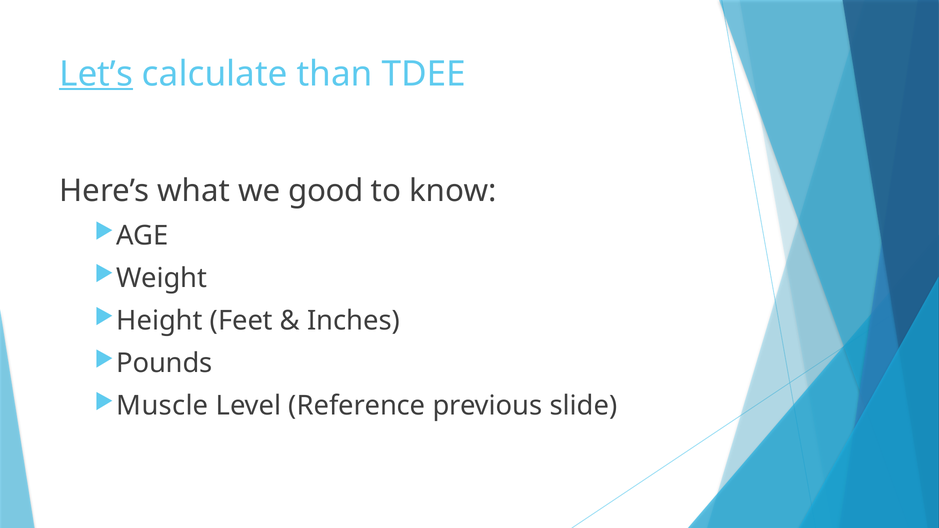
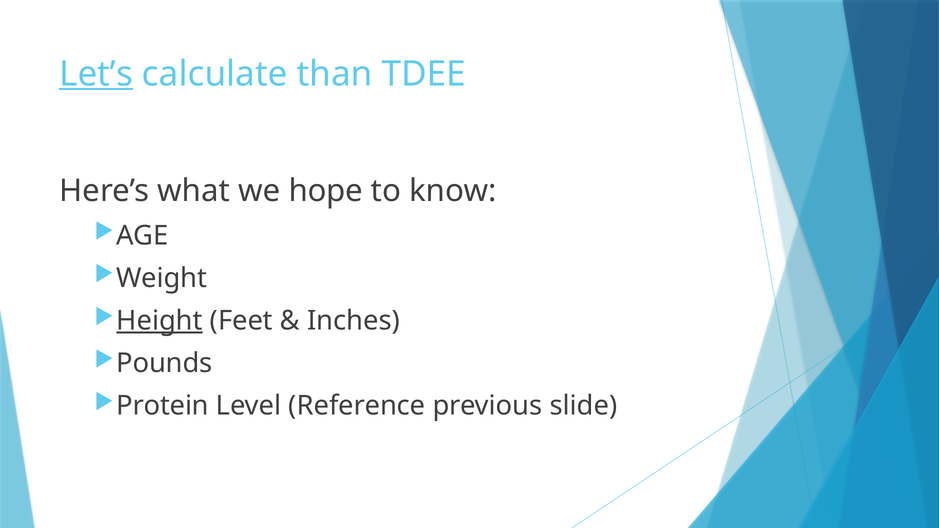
good: good -> hope
Height underline: none -> present
Muscle: Muscle -> Protein
